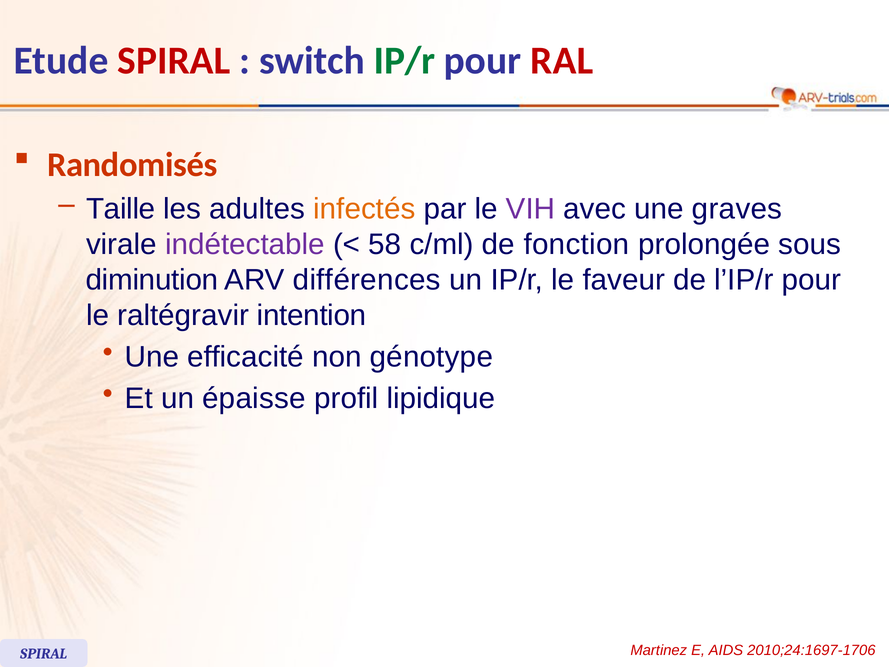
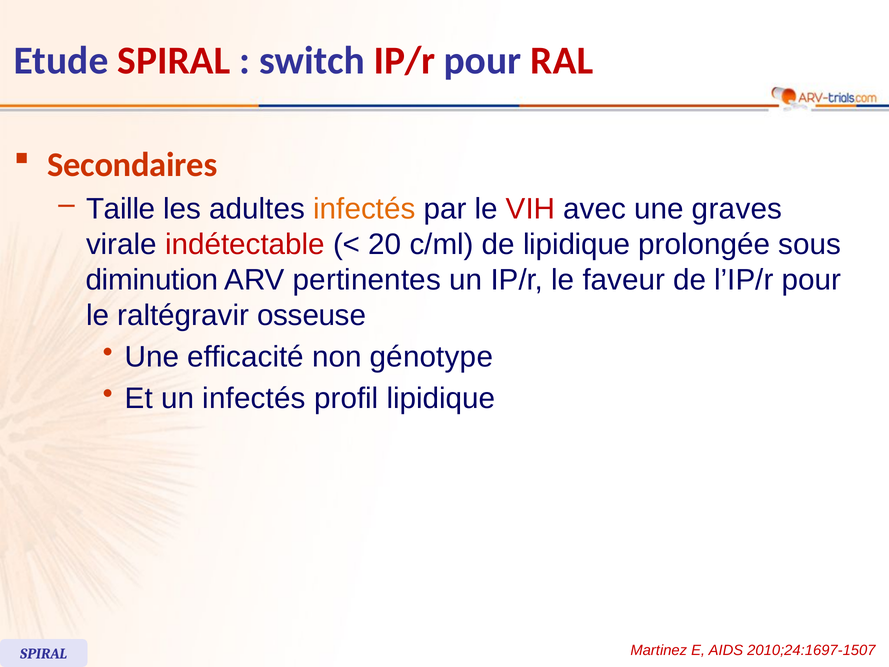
IP/r at (405, 61) colour: green -> red
Randomisés: Randomisés -> Secondaires
VIH colour: purple -> red
indétectable colour: purple -> red
58: 58 -> 20
de fonction: fonction -> lipidique
différences: différences -> pertinentes
intention: intention -> osseuse
un épaisse: épaisse -> infectés
2010;24:1697-1706: 2010;24:1697-1706 -> 2010;24:1697-1507
